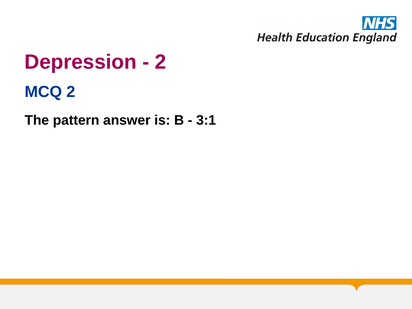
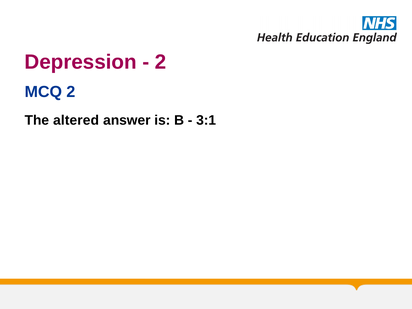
pattern: pattern -> altered
